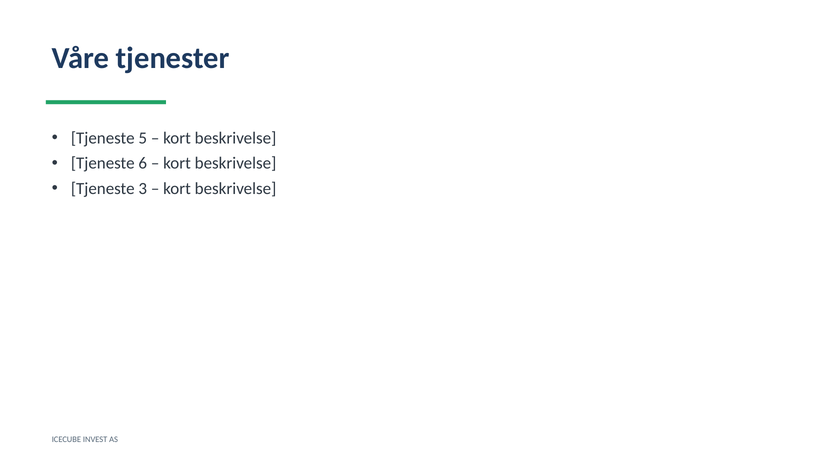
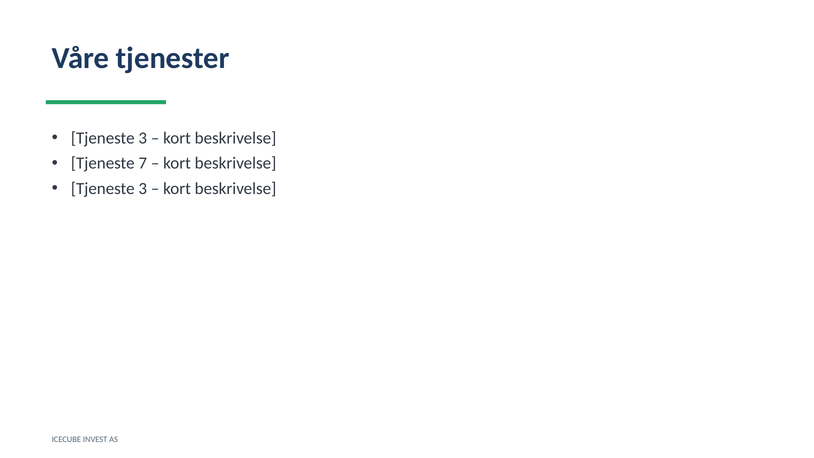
5 at (143, 138): 5 -> 3
6: 6 -> 7
